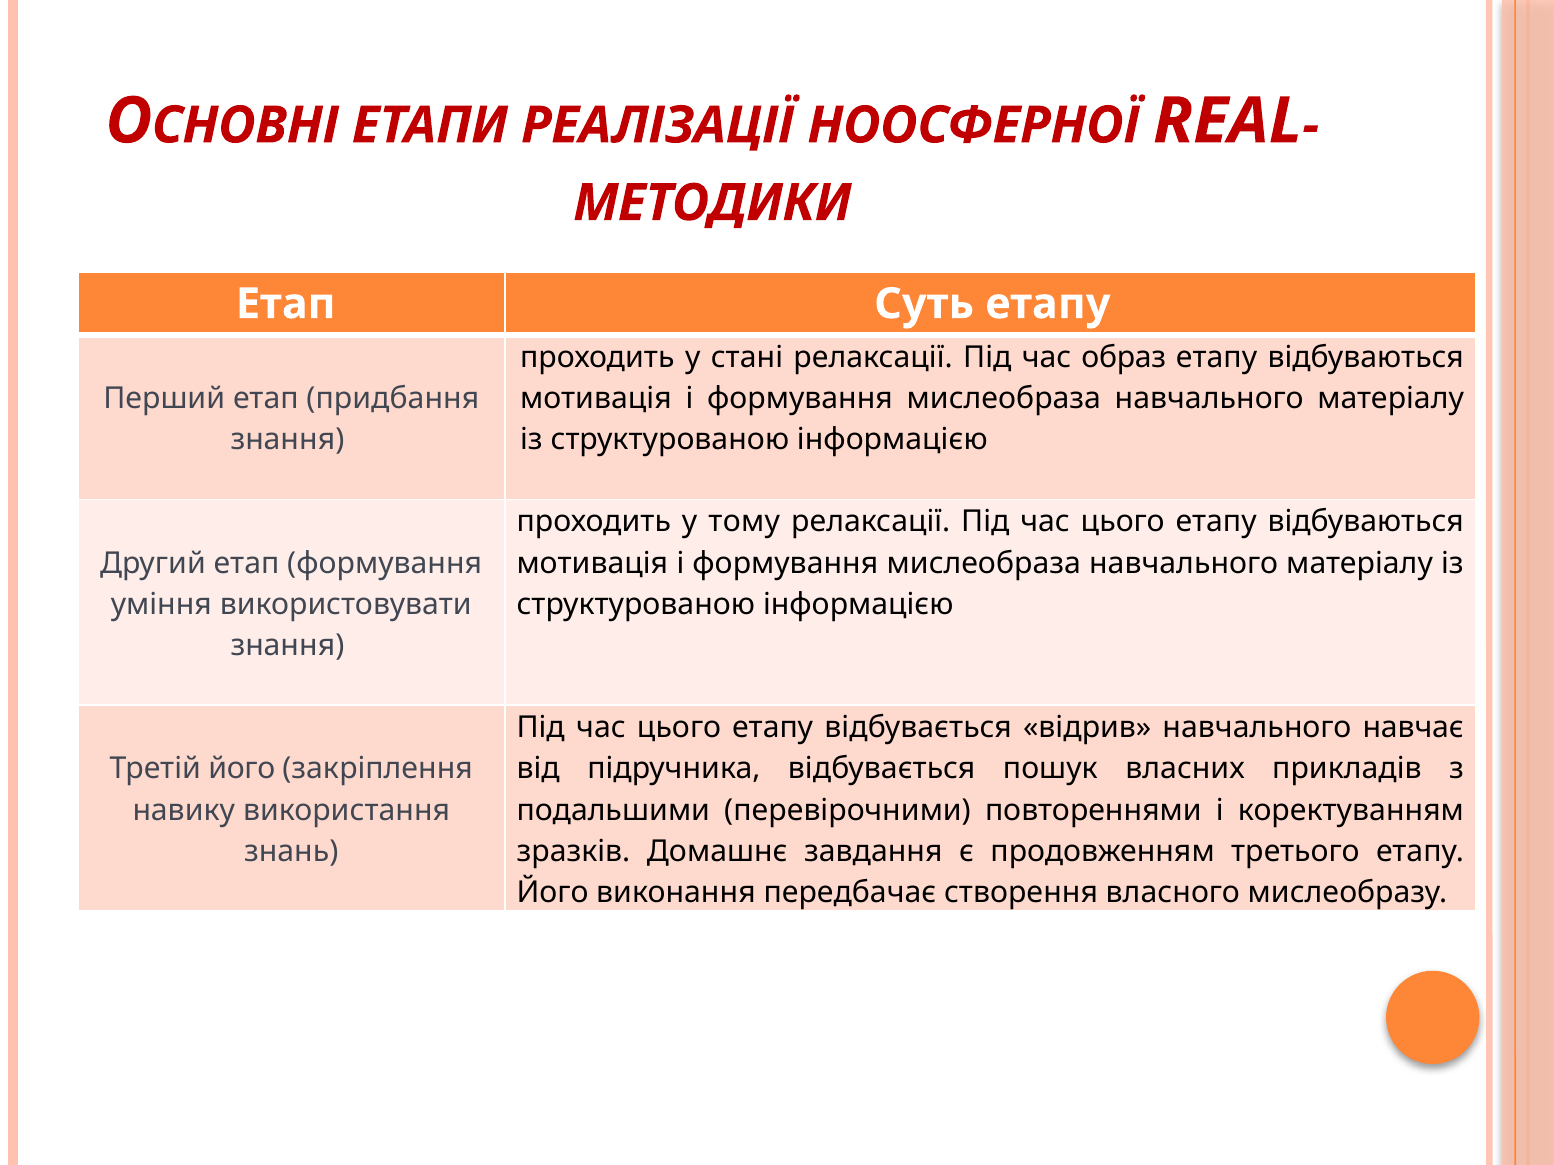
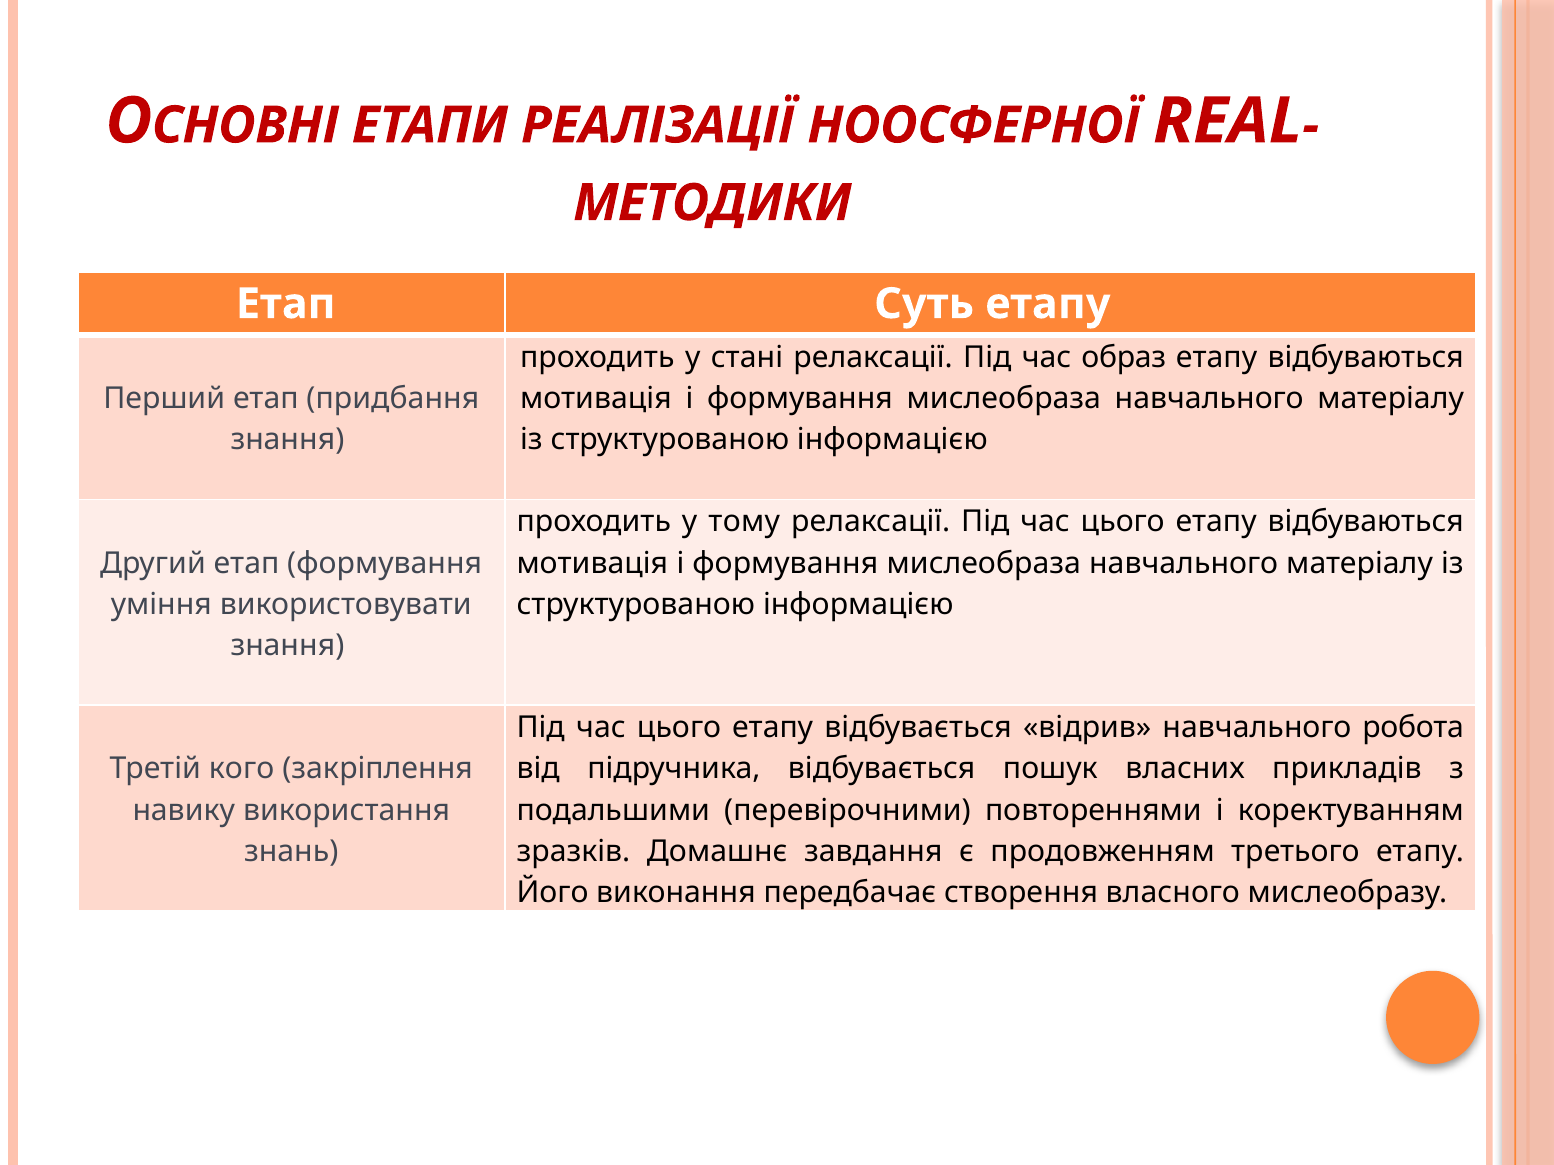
навчає: навчає -> робота
Третій його: його -> кого
